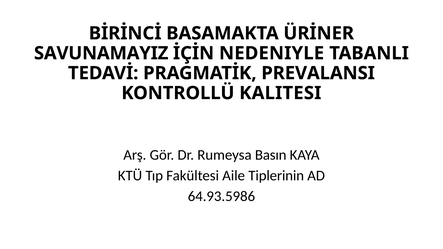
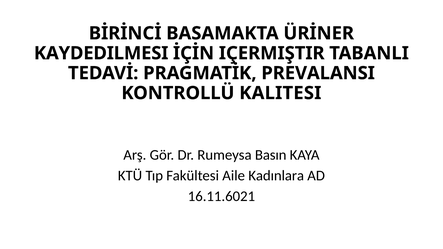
SAVUNAMAYIZ: SAVUNAMAYIZ -> KAYDEDILMESI
NEDENIYLE: NEDENIYLE -> IÇERMIŞTIR
Tiplerinin: Tiplerinin -> Kadınlara
64.93.5986: 64.93.5986 -> 16.11.6021
